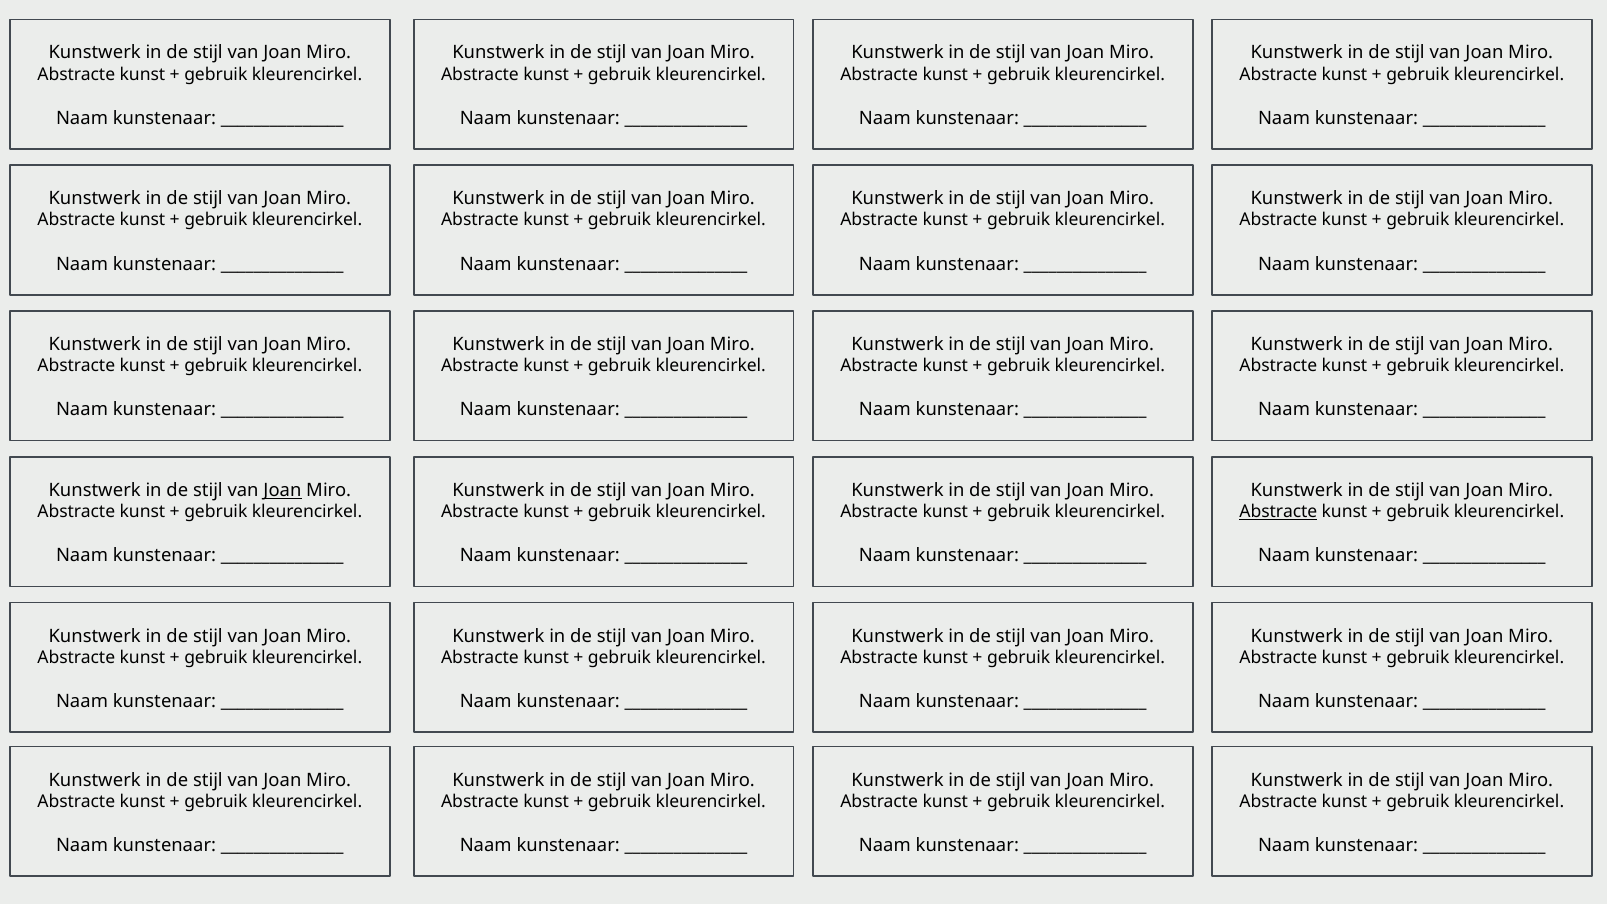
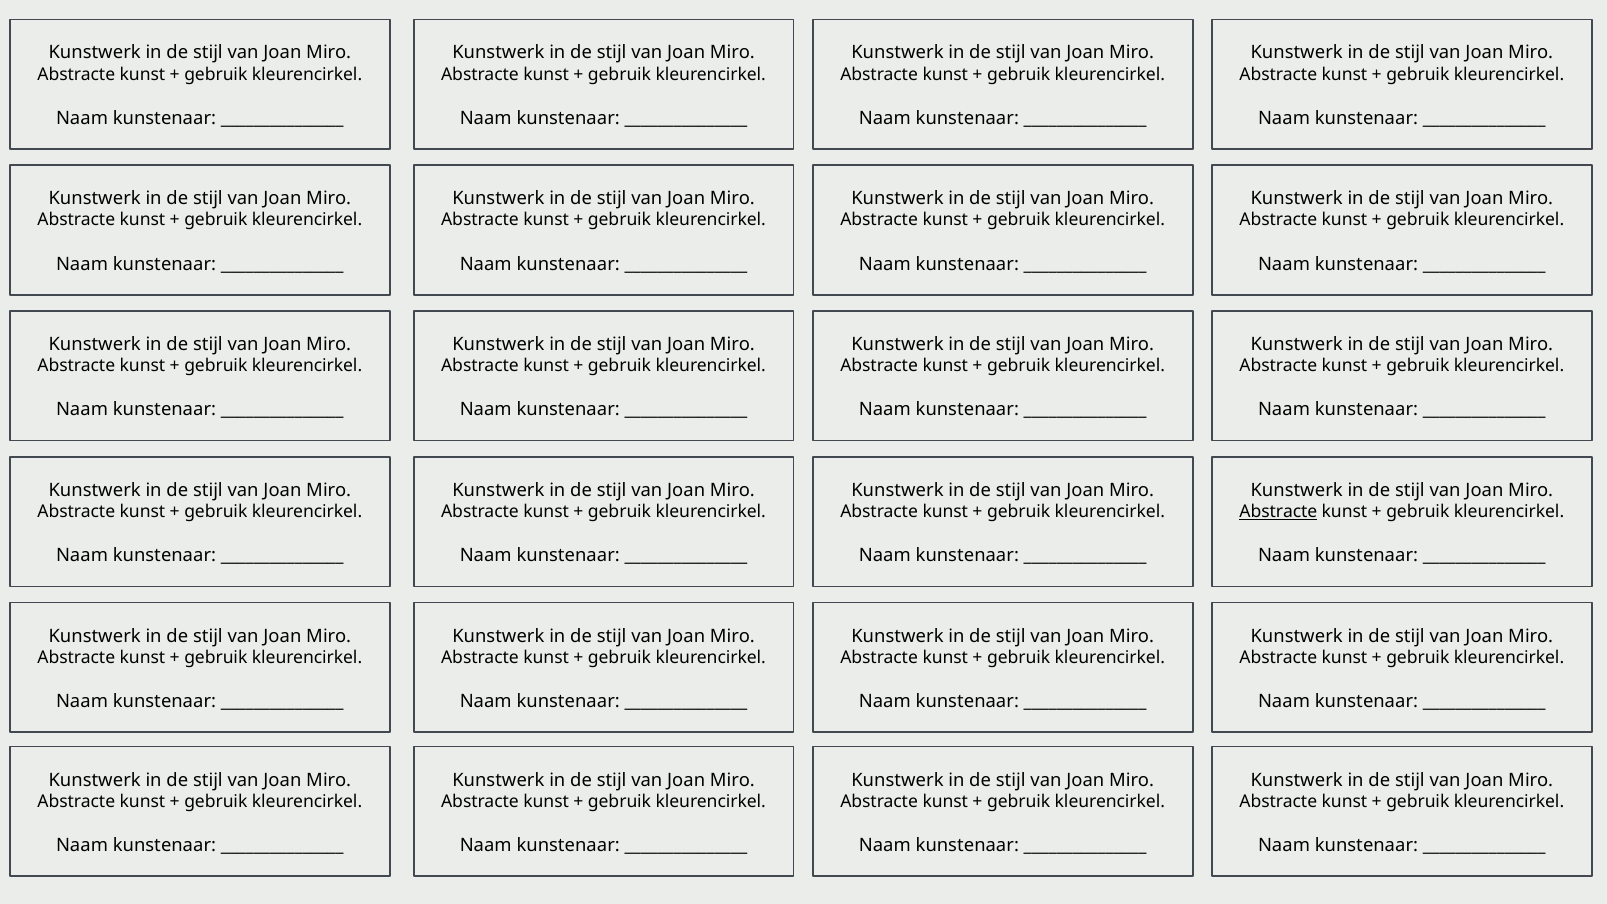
Joan at (282, 490) underline: present -> none
